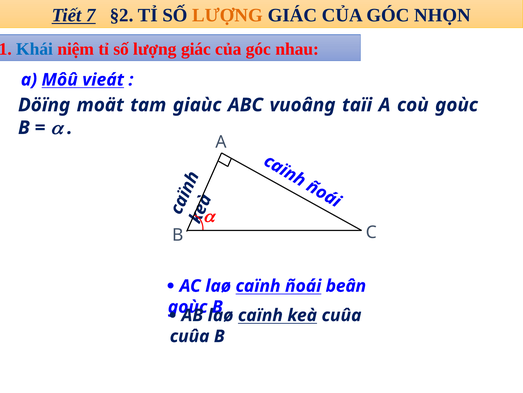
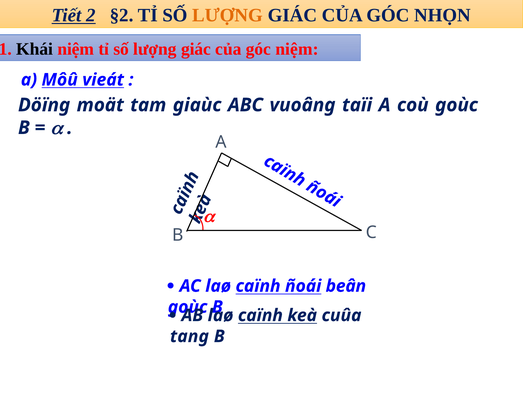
7: 7 -> 2
Khái colour: blue -> black
góc nhau: nhau -> niệm
cuûa at (190, 336): cuûa -> tang
